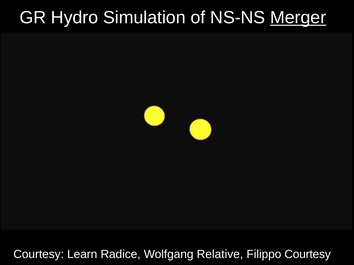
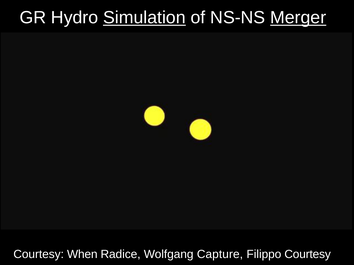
Simulation underline: none -> present
Learn: Learn -> When
Relative: Relative -> Capture
